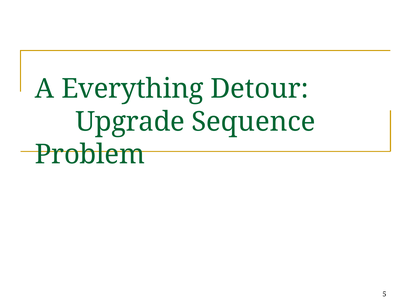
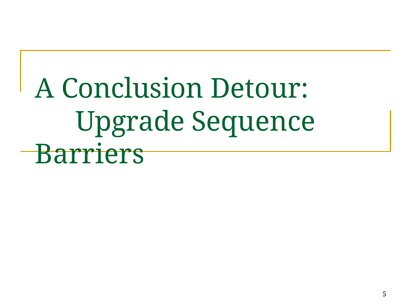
Everything: Everything -> Conclusion
Problem: Problem -> Barriers
